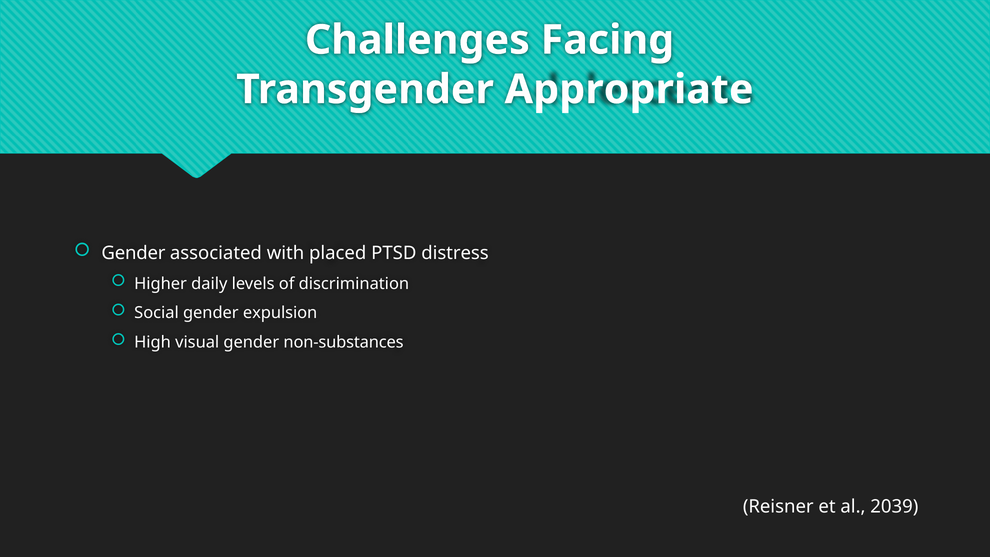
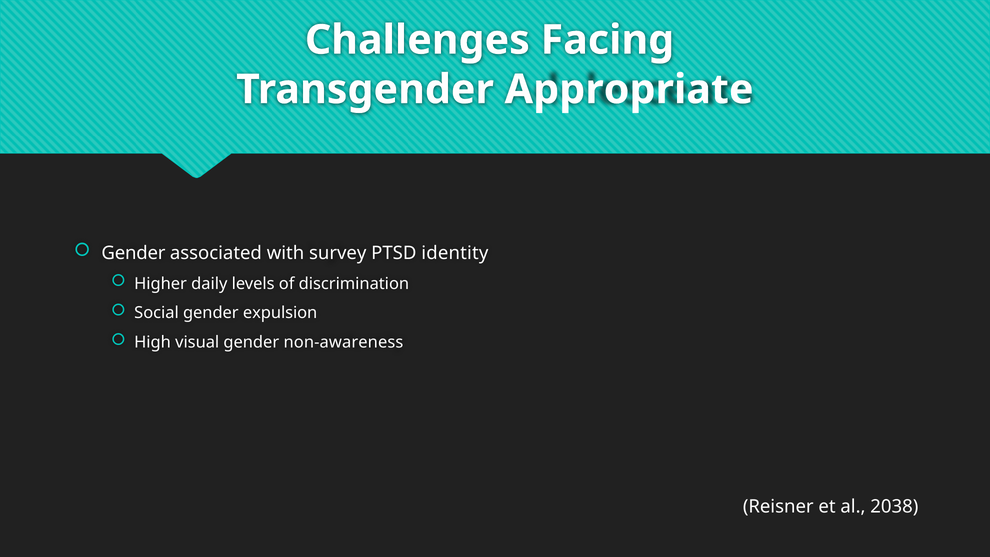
placed: placed -> survey
distress: distress -> identity
non-substances: non-substances -> non-awareness
2039: 2039 -> 2038
